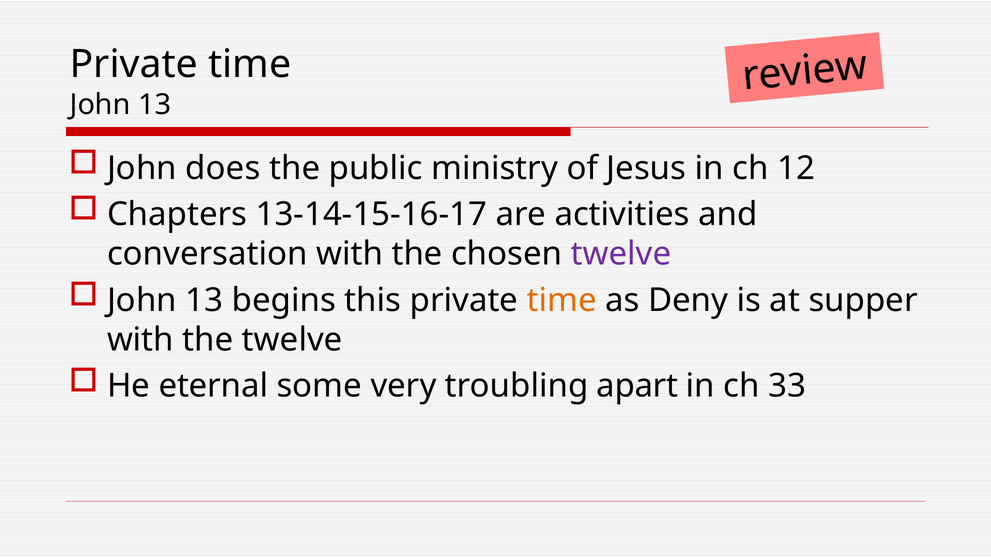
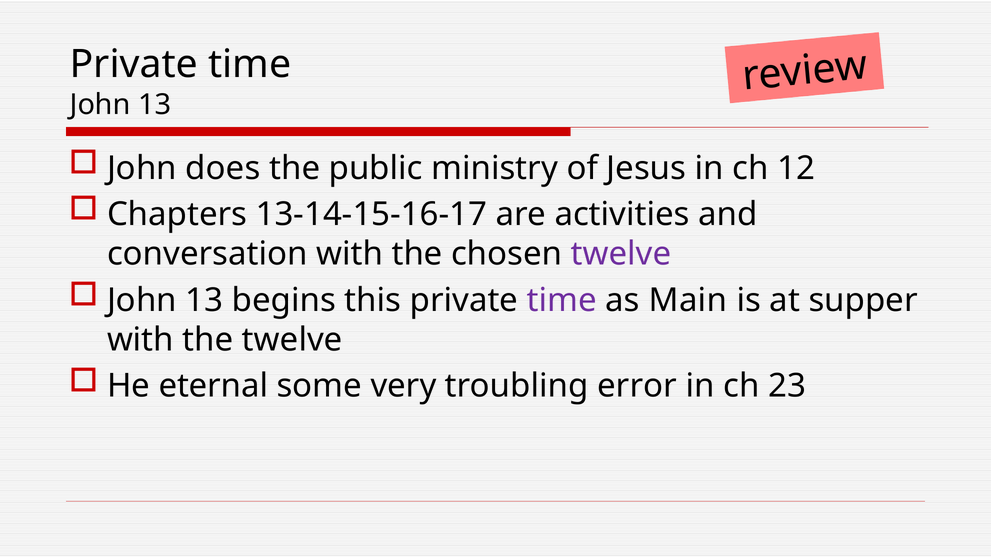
time at (562, 300) colour: orange -> purple
Deny: Deny -> Main
apart: apart -> error
33: 33 -> 23
